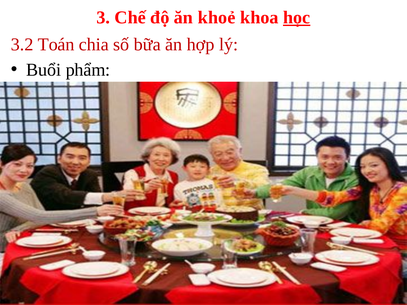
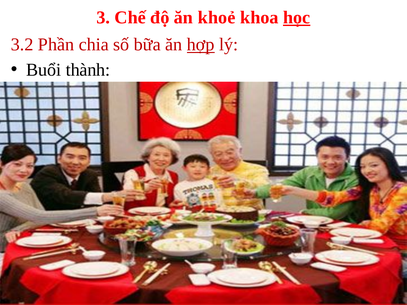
Toán: Toán -> Phần
hợp underline: none -> present
phẩm: phẩm -> thành
